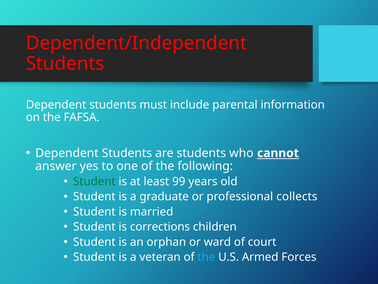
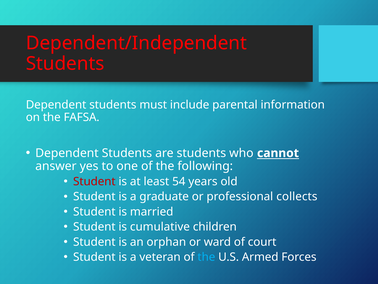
Student at (94, 181) colour: green -> red
99: 99 -> 54
corrections: corrections -> cumulative
